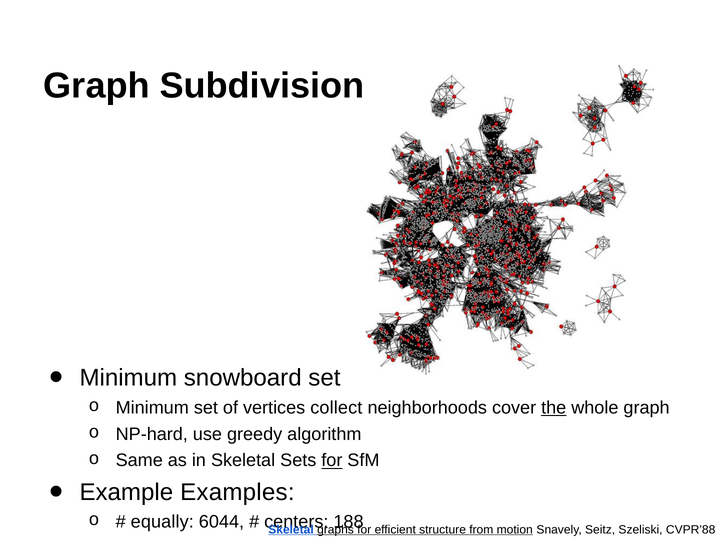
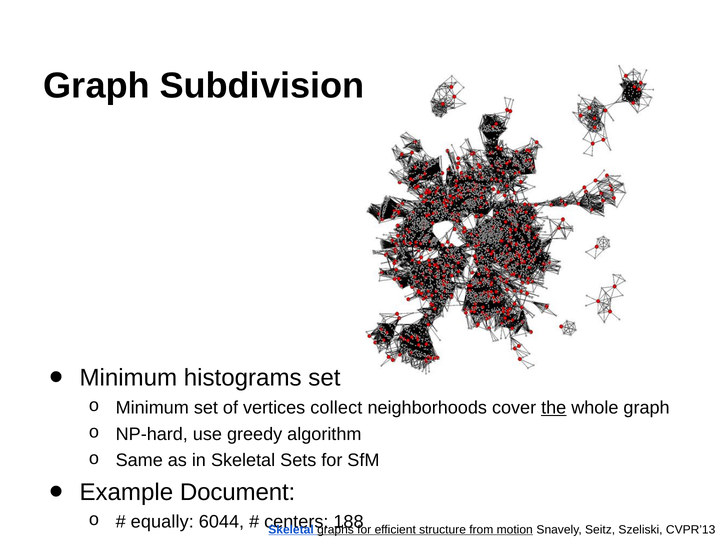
snowboard: snowboard -> histograms
for at (332, 461) underline: present -> none
Examples: Examples -> Document
CVPR’88: CVPR’88 -> CVPR’13
